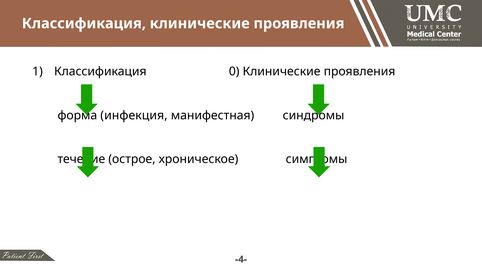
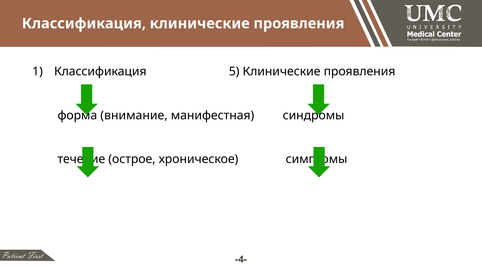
0: 0 -> 5
инфекция: инфекция -> внимание
